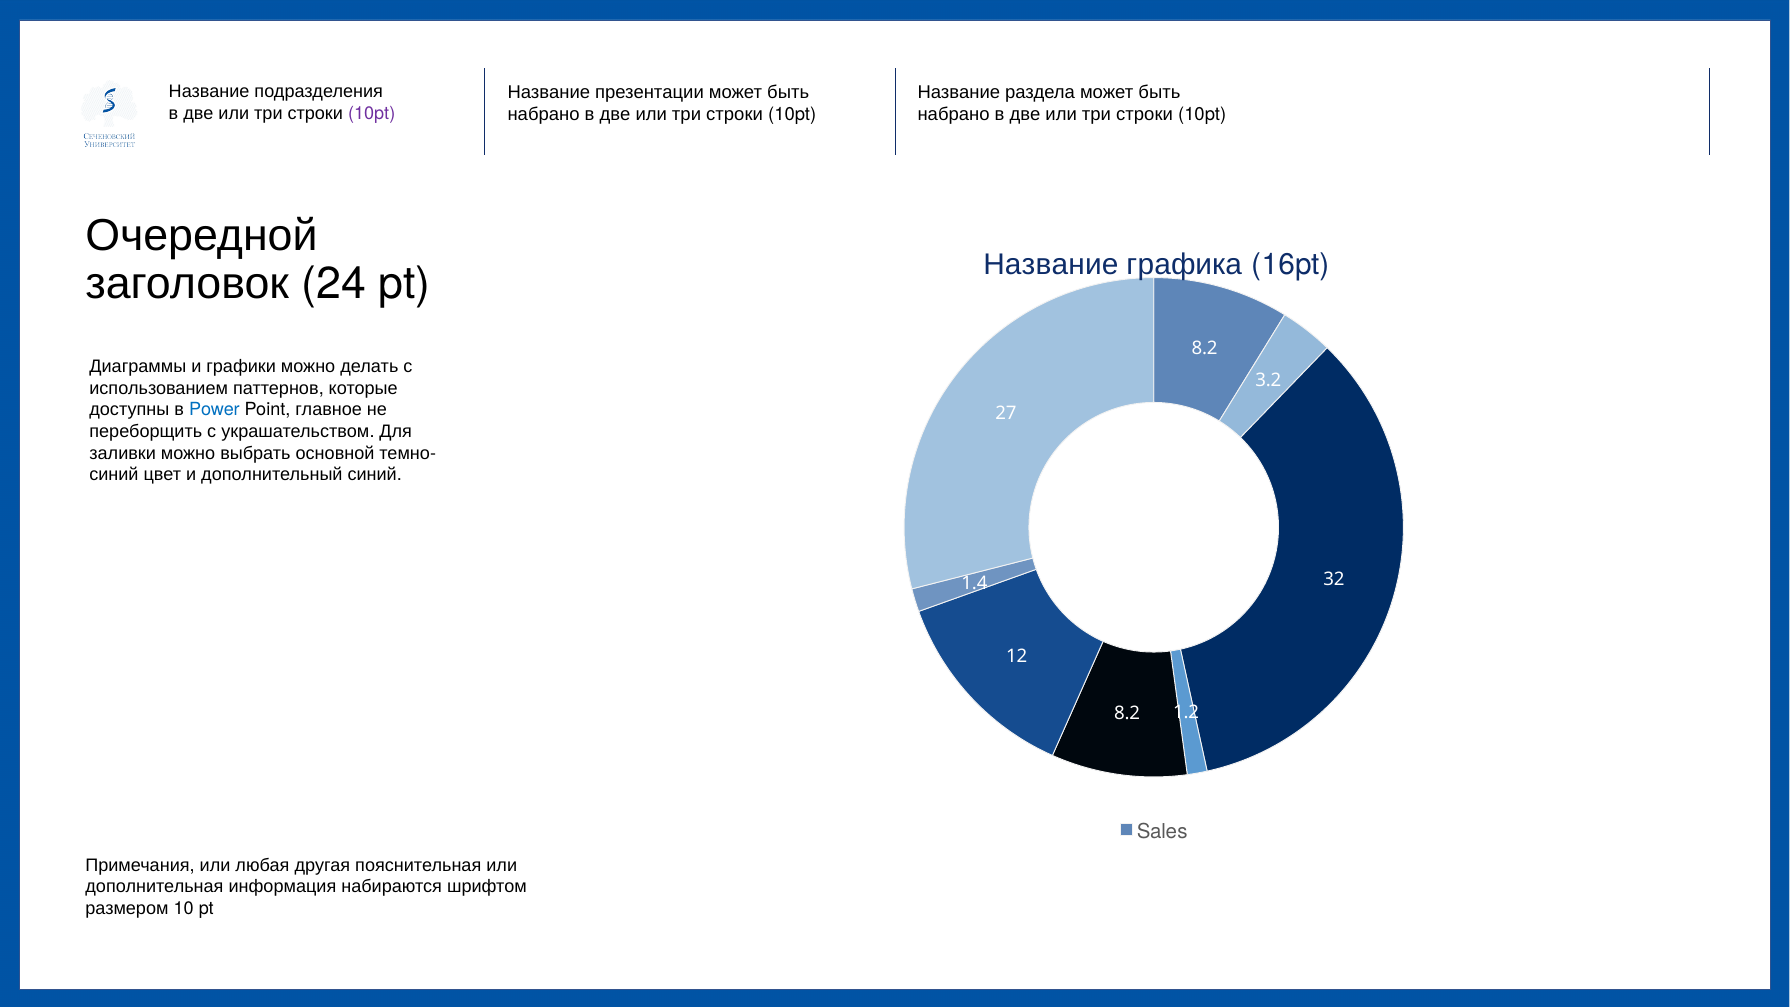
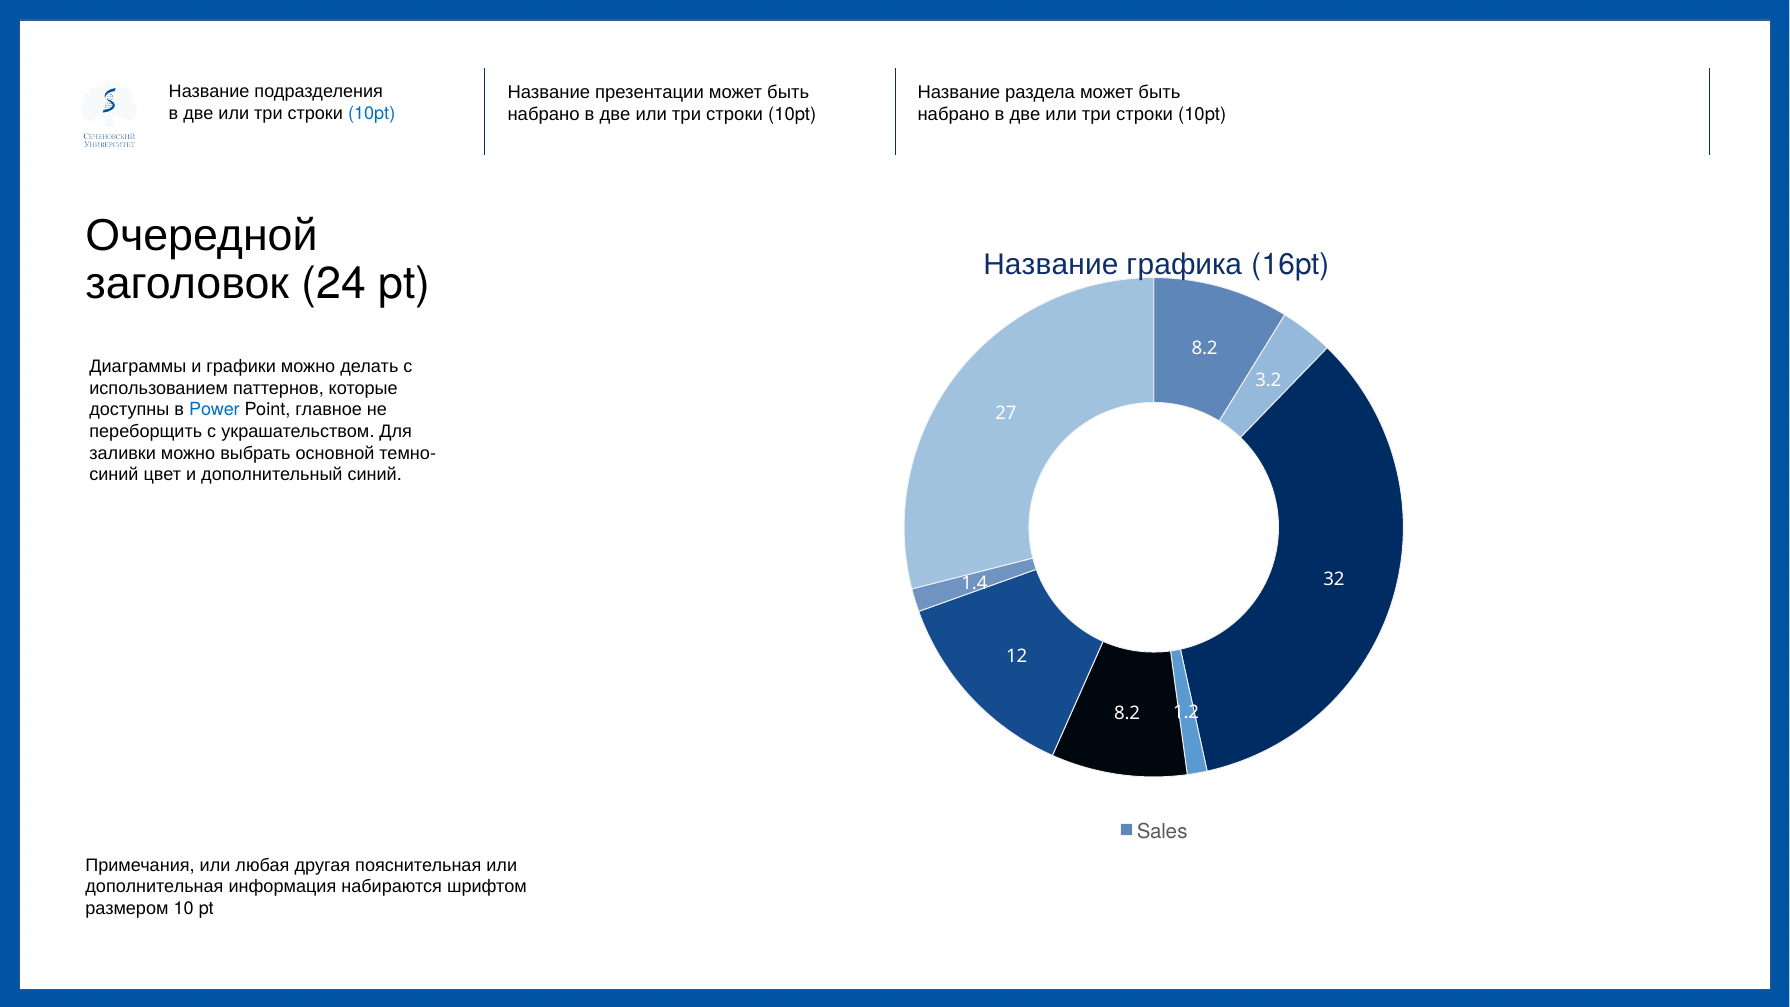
10pt at (372, 114) colour: purple -> blue
